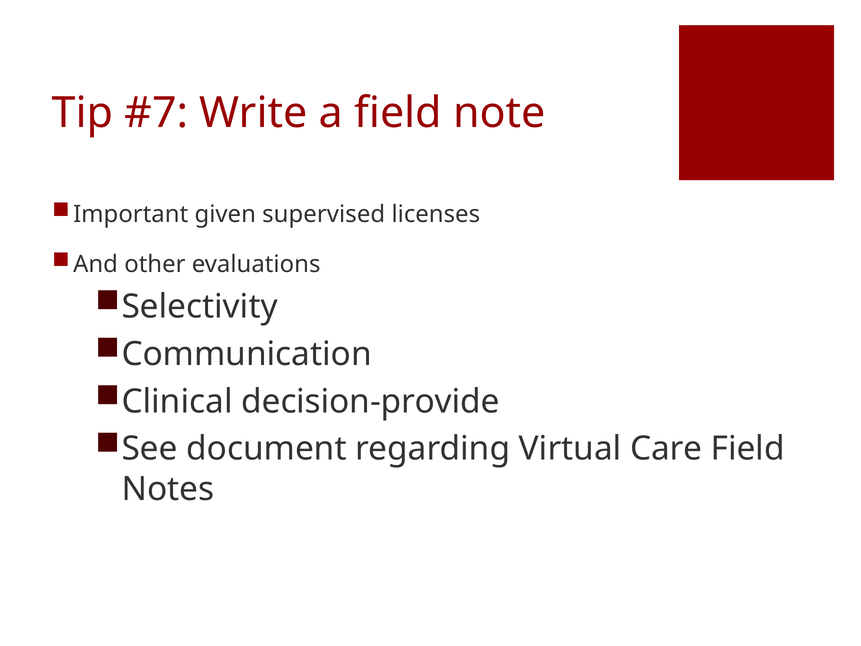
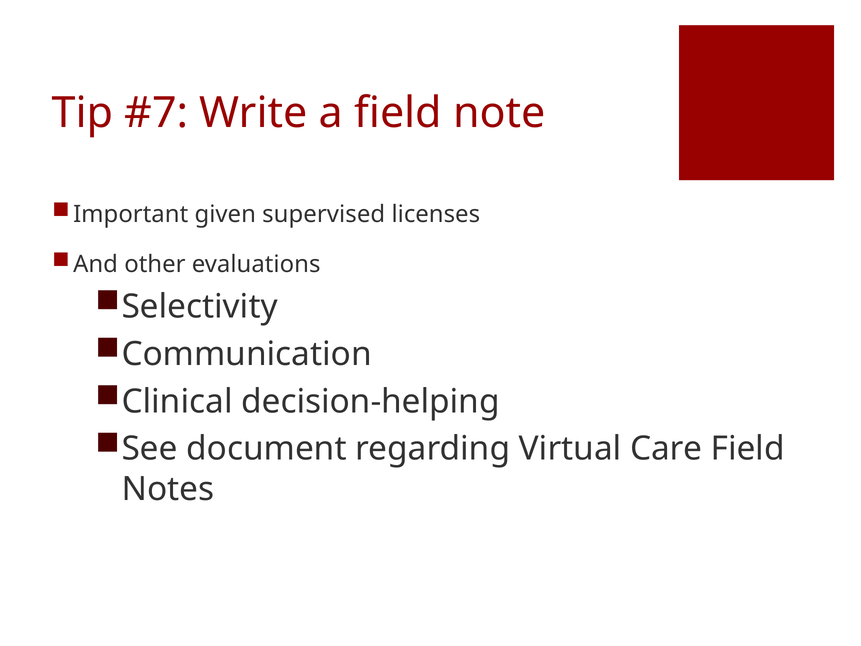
decision-provide: decision-provide -> decision-helping
